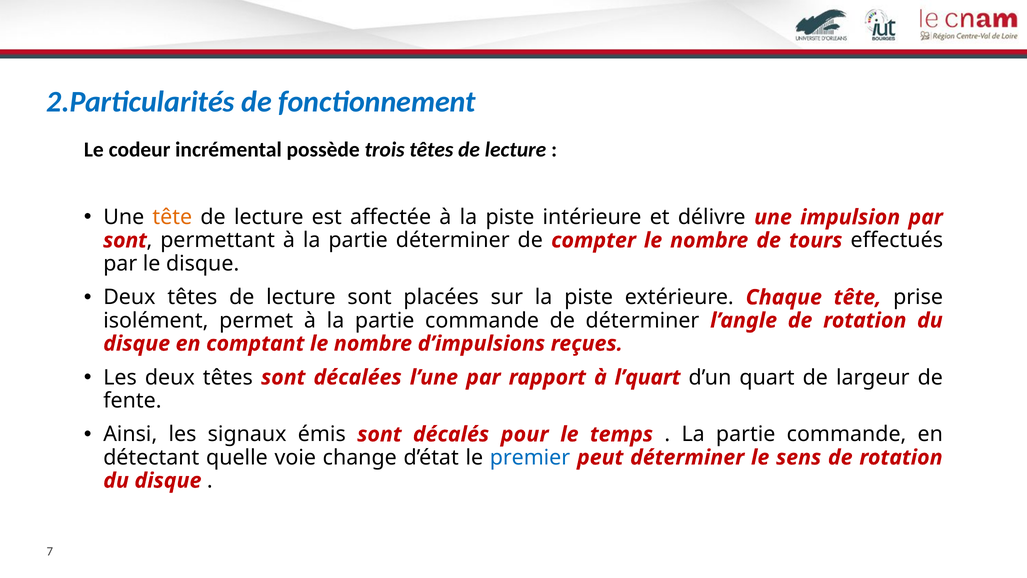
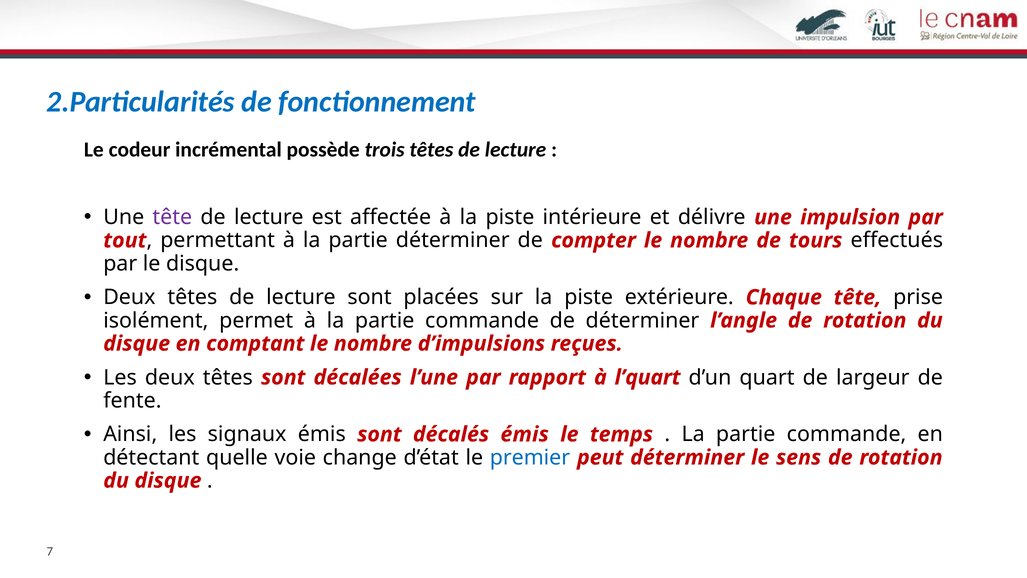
tête at (172, 217) colour: orange -> purple
sont at (125, 240): sont -> tout
décalés pour: pour -> émis
